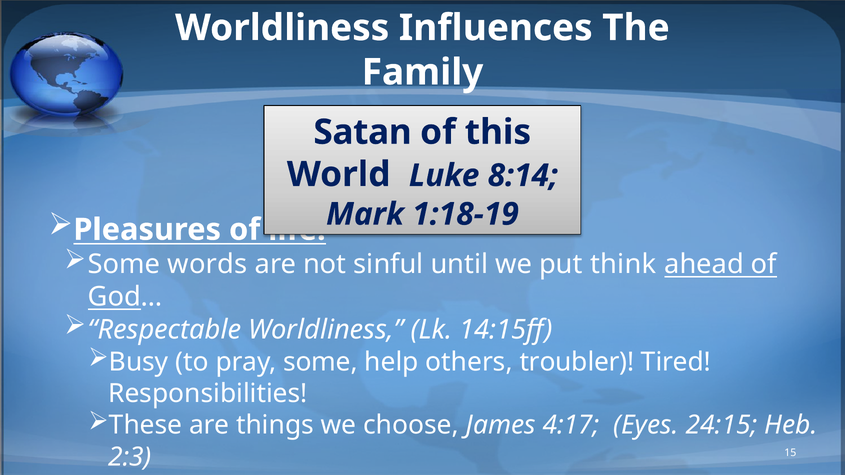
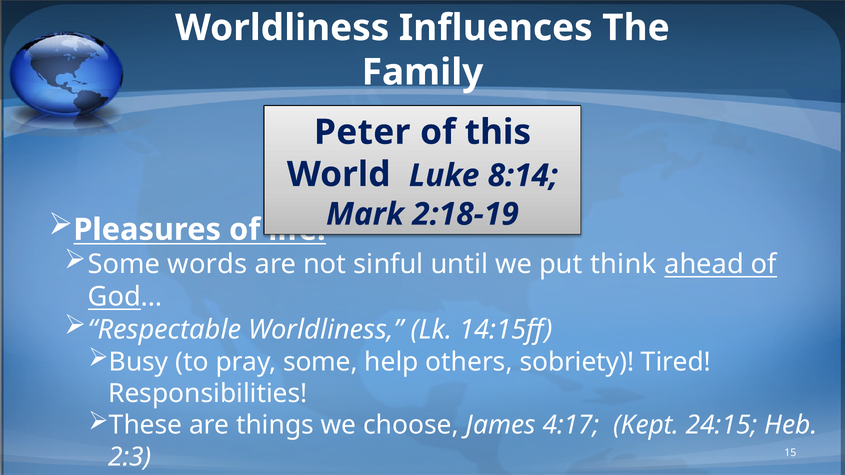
Satan: Satan -> Peter
1:18-19: 1:18-19 -> 2:18-19
troubler: troubler -> sobriety
Eyes: Eyes -> Kept
